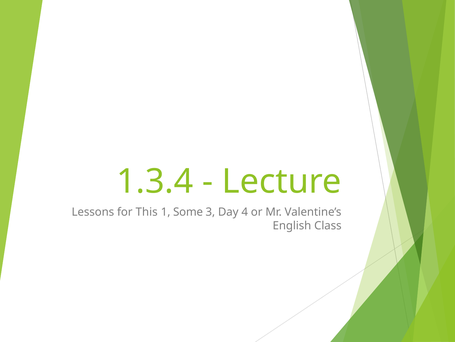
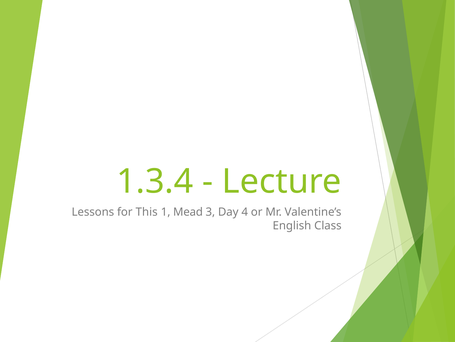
Some: Some -> Mead
